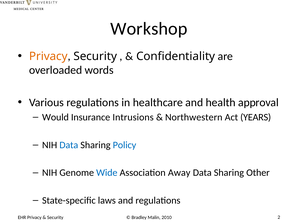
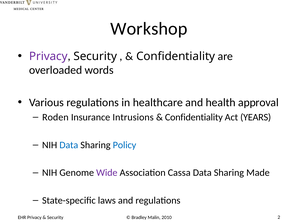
Privacy at (48, 56) colour: orange -> purple
Would: Would -> Roden
Northwestern at (194, 117): Northwestern -> Confidentiality
Wide colour: blue -> purple
Away: Away -> Cassa
Other: Other -> Made
